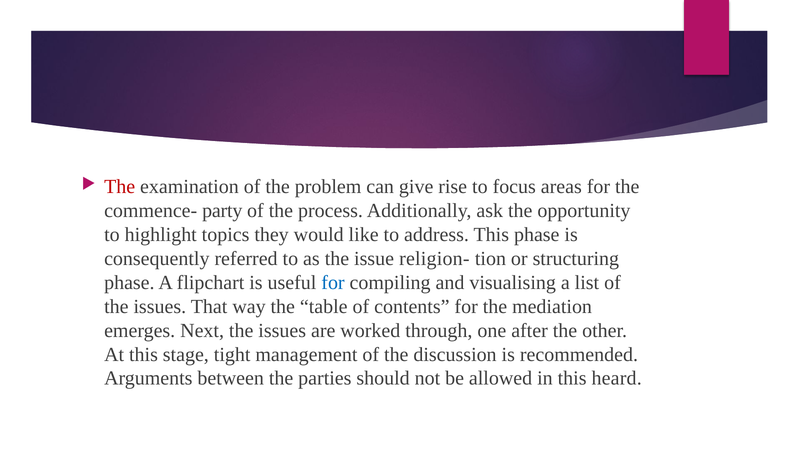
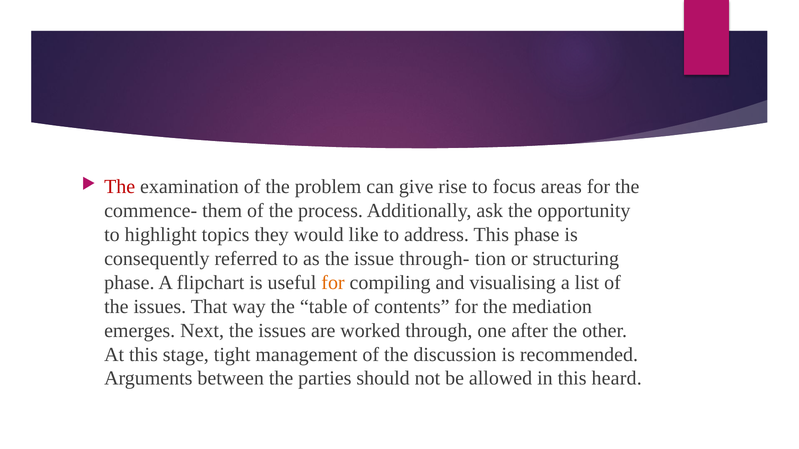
party: party -> them
religion-: religion- -> through-
for at (333, 283) colour: blue -> orange
